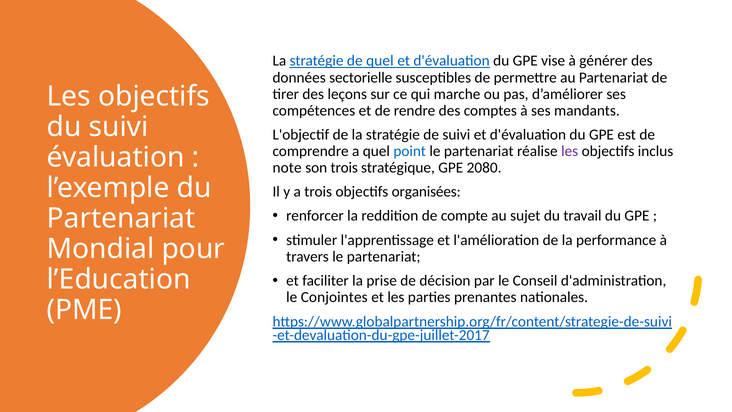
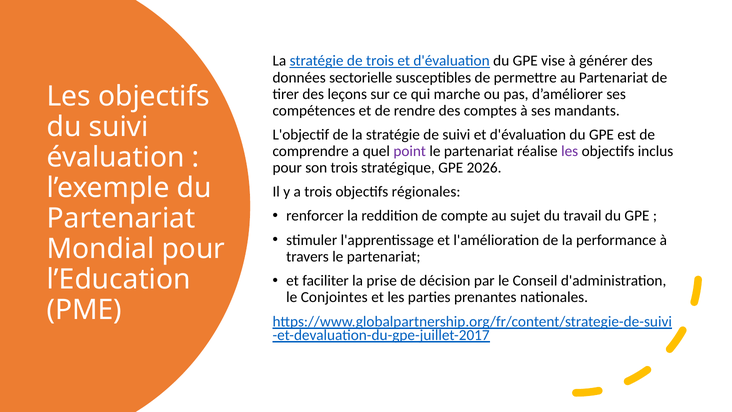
de quel: quel -> trois
point colour: blue -> purple
note at (287, 168): note -> pour
2080: 2080 -> 2026
organisées: organisées -> régionales
